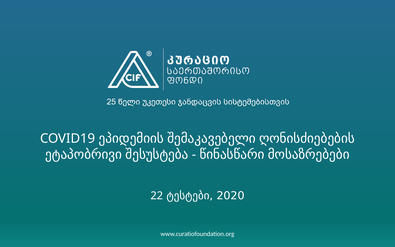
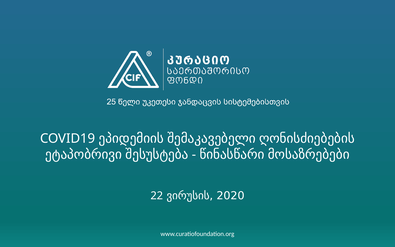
ტესტები: ტესტები -> ვირუსის
